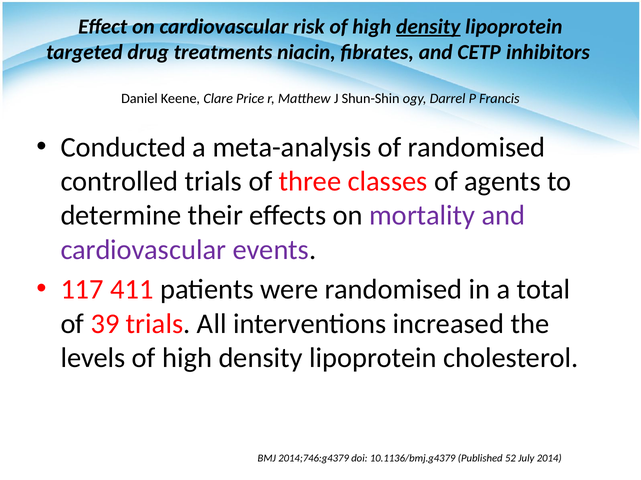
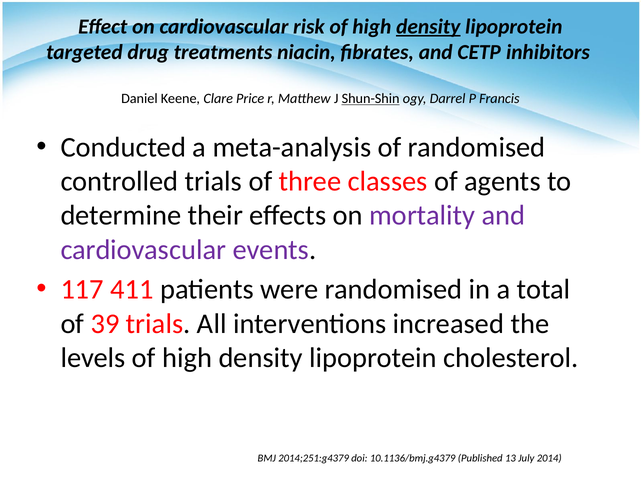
Shun-Shin underline: none -> present
2014;746:g4379: 2014;746:g4379 -> 2014;251:g4379
52: 52 -> 13
